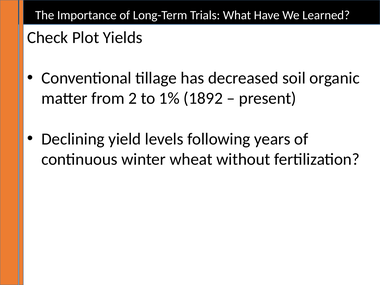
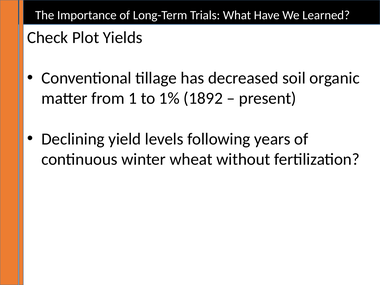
2: 2 -> 1
